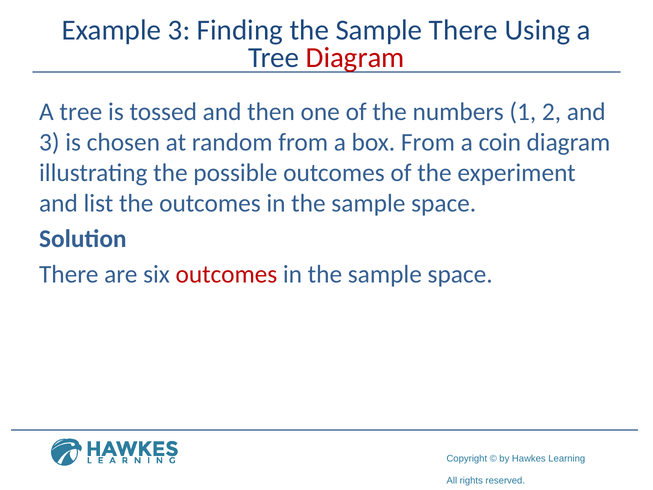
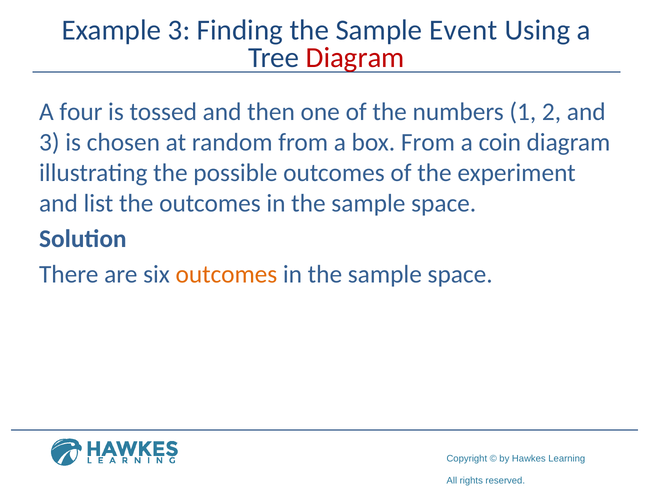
Sample There: There -> Event
tree at (81, 112): tree -> four
outcomes at (226, 274) colour: red -> orange
